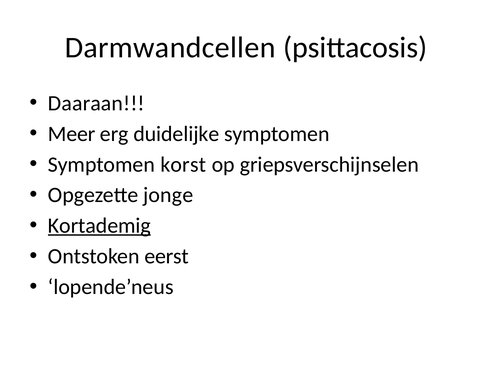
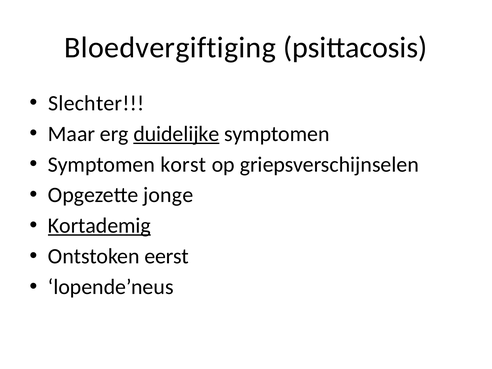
Darmwandcellen: Darmwandcellen -> Bloedvergiftiging
Daaraan: Daaraan -> Slechter
Meer: Meer -> Maar
duidelijke underline: none -> present
